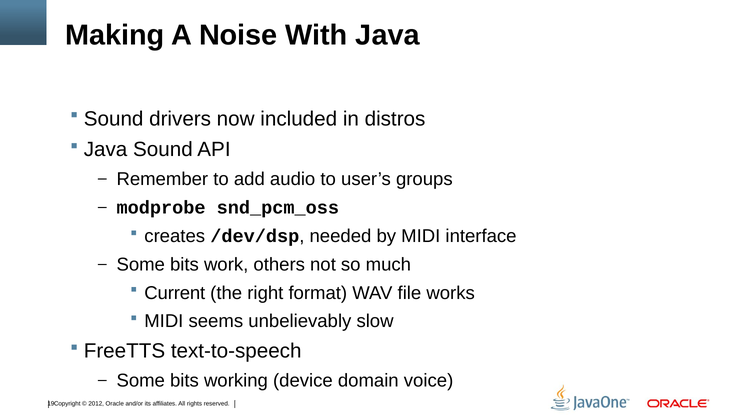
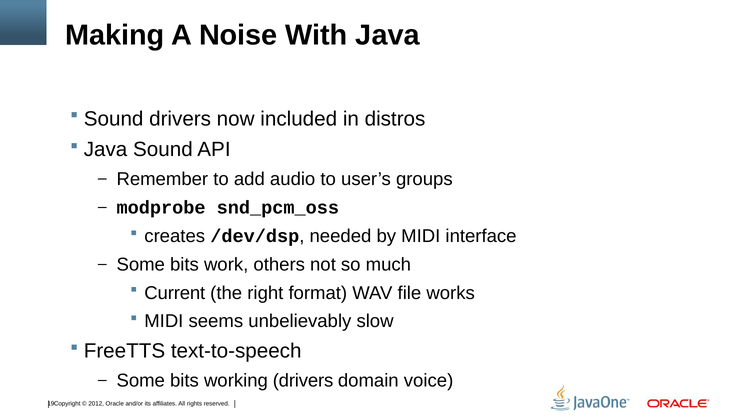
working device: device -> drivers
